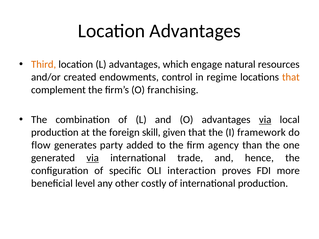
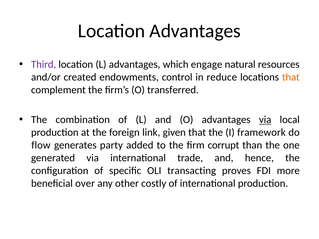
Third colour: orange -> purple
regime: regime -> reduce
franchising: franchising -> transferred
skill: skill -> link
agency: agency -> corrupt
via at (93, 158) underline: present -> none
interaction: interaction -> transacting
level: level -> over
